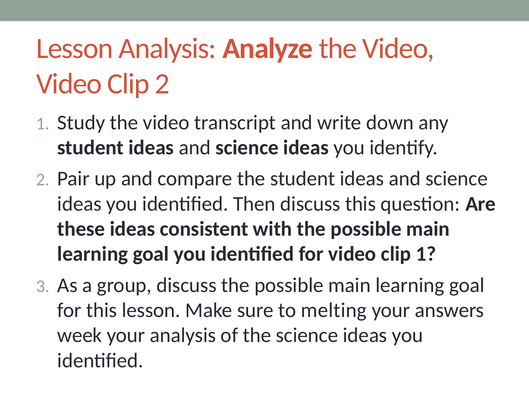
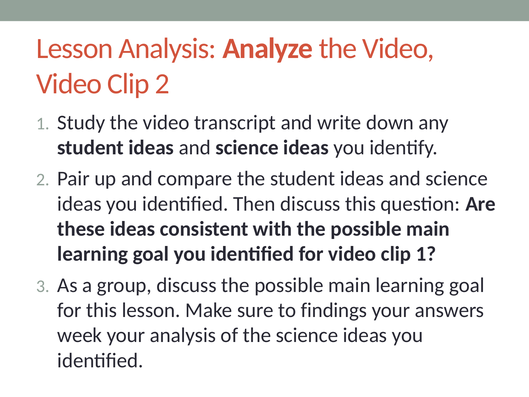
melting: melting -> findings
